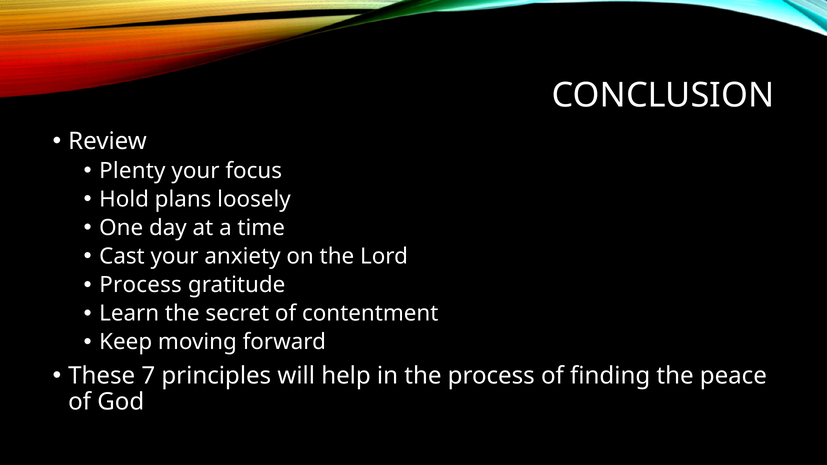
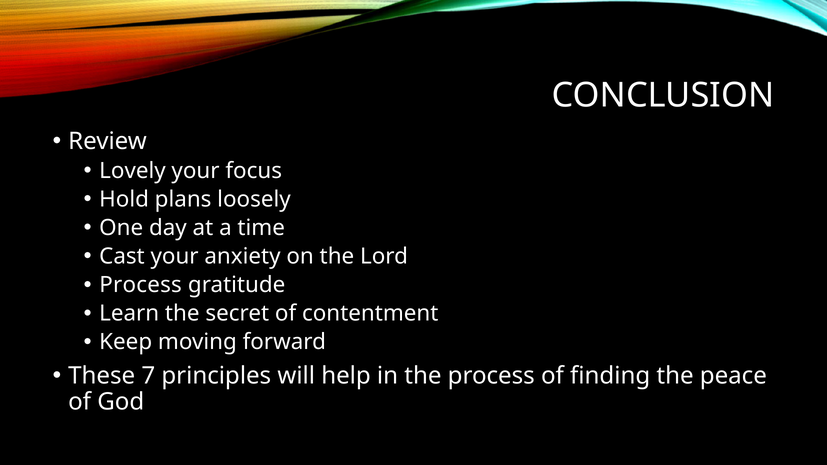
Plenty: Plenty -> Lovely
